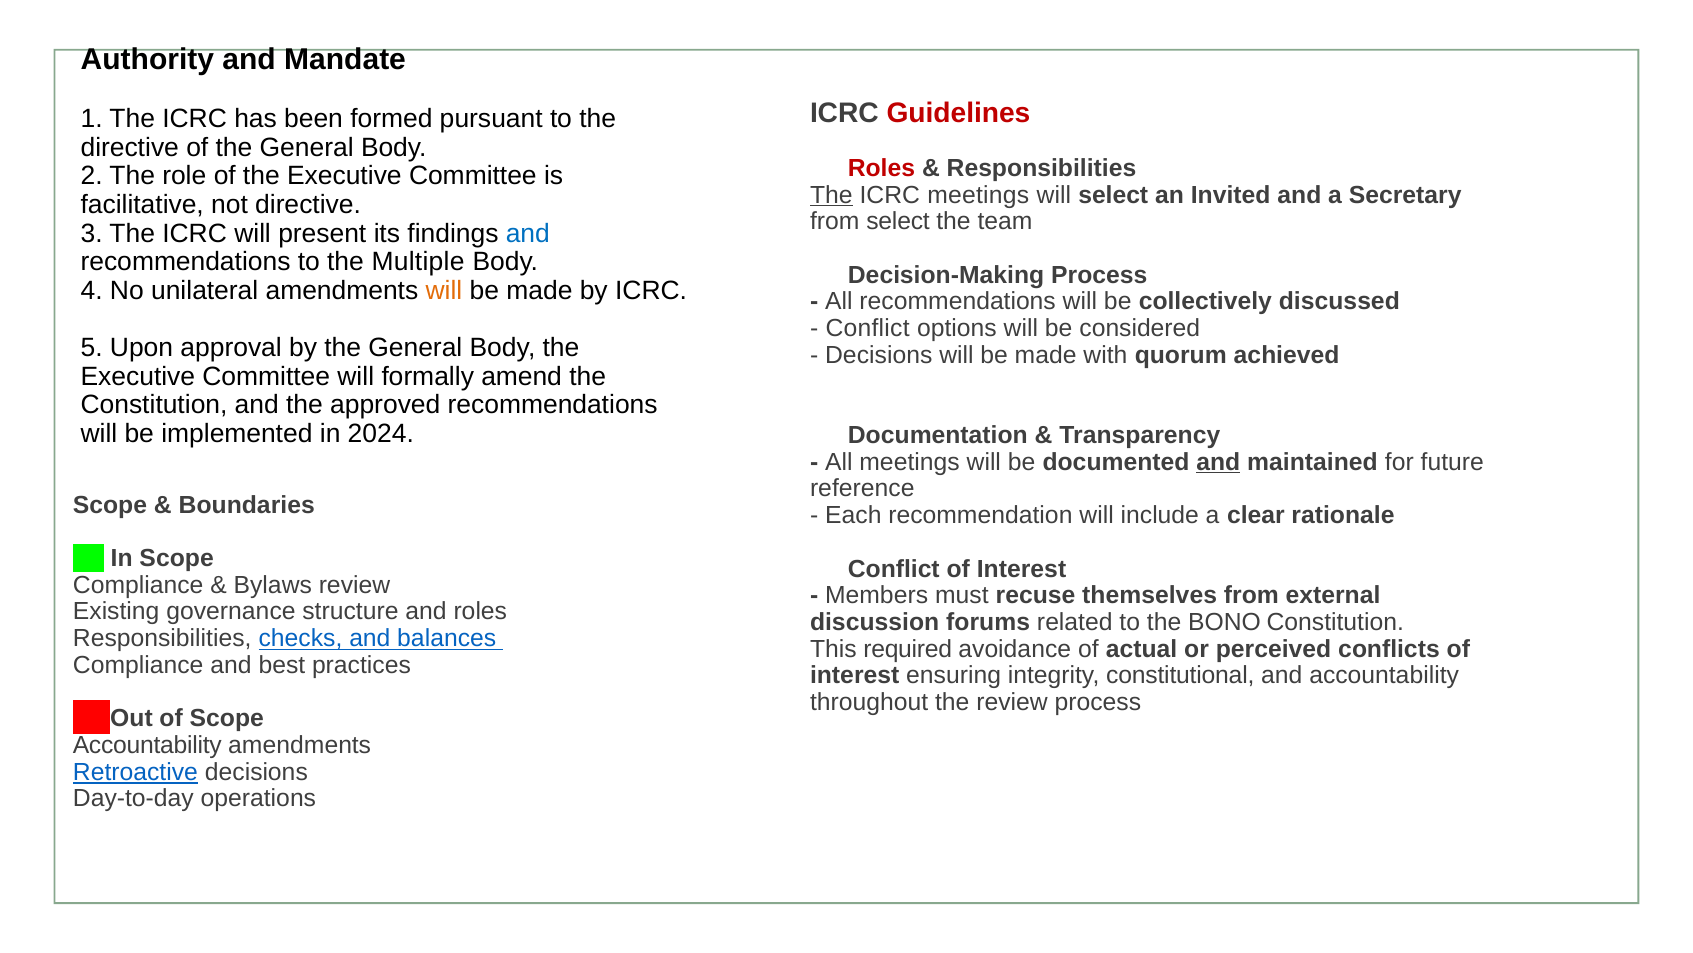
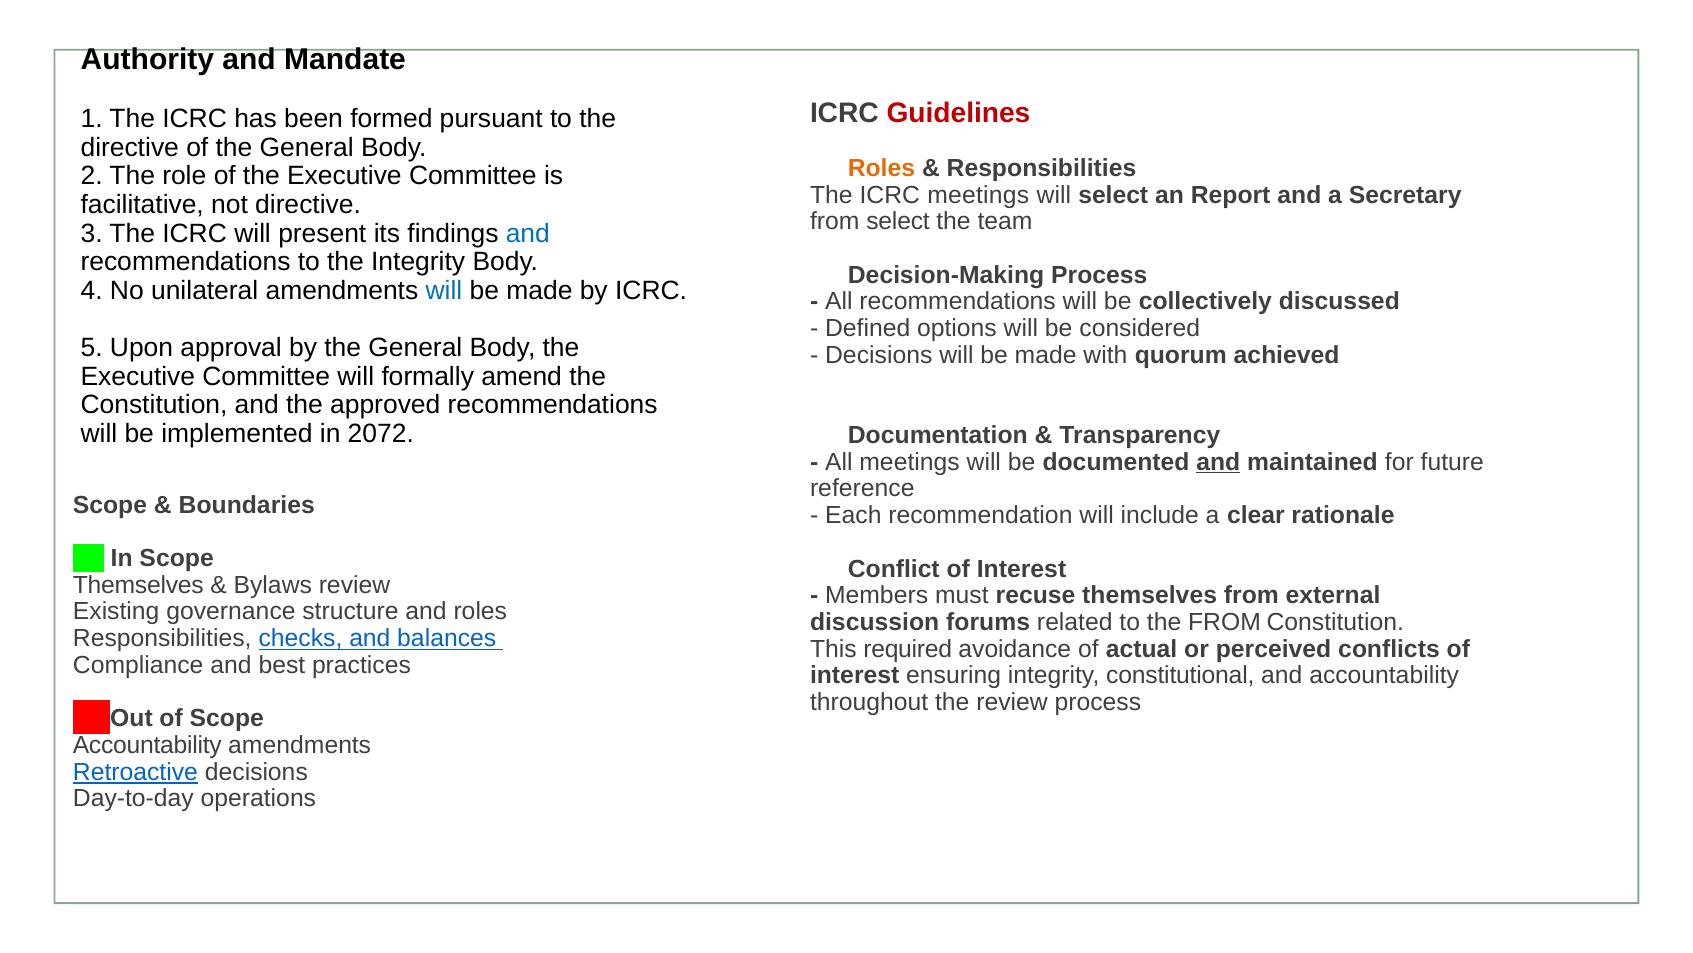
Roles at (881, 168) colour: red -> orange
The at (831, 195) underline: present -> none
Invited: Invited -> Report
the Multiple: Multiple -> Integrity
will at (444, 290) colour: orange -> blue
Conflict at (868, 328): Conflict -> Defined
2024: 2024 -> 2072
Compliance at (138, 585): Compliance -> Themselves
the BONO: BONO -> FROM
